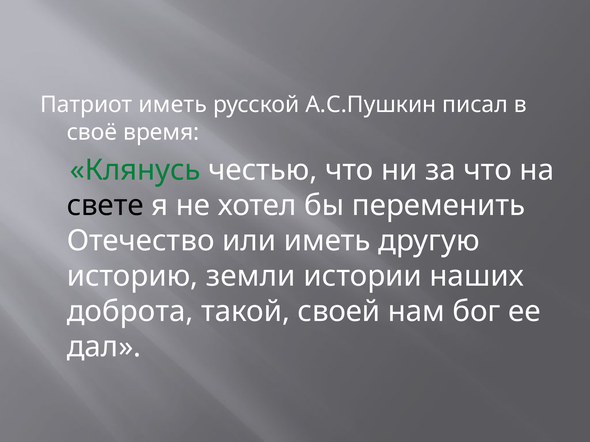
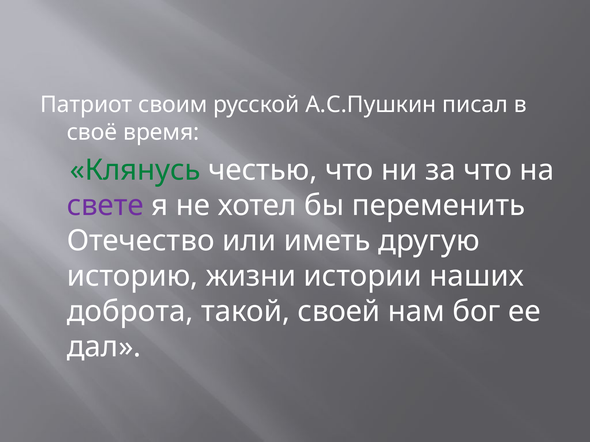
Патриот иметь: иметь -> своим
свете colour: black -> purple
земли: земли -> жизни
